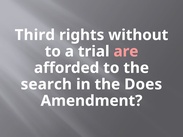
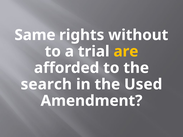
Third: Third -> Same
are colour: pink -> yellow
Does: Does -> Used
